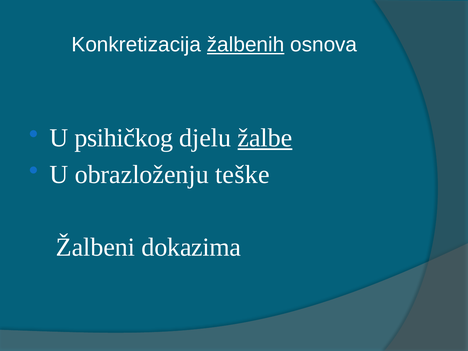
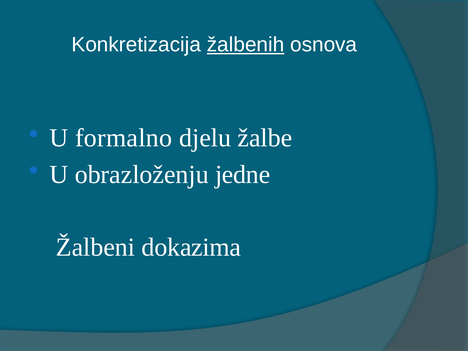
psihičkog: psihičkog -> formalno
žalbe underline: present -> none
teške: teške -> jedne
